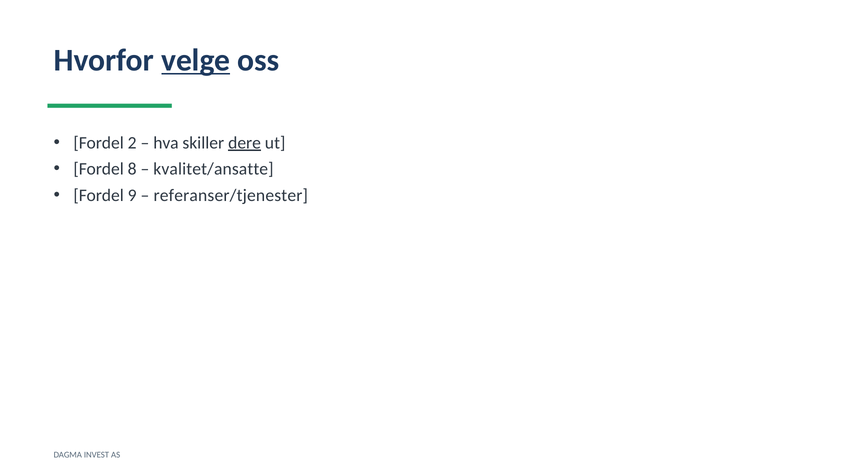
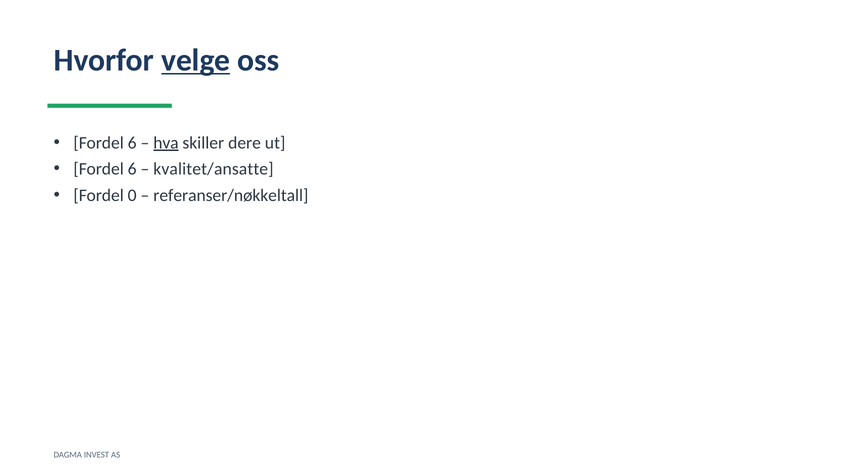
2 at (132, 143): 2 -> 6
hva underline: none -> present
dere underline: present -> none
8 at (132, 169): 8 -> 6
9: 9 -> 0
referanser/tjenester: referanser/tjenester -> referanser/nøkkeltall
